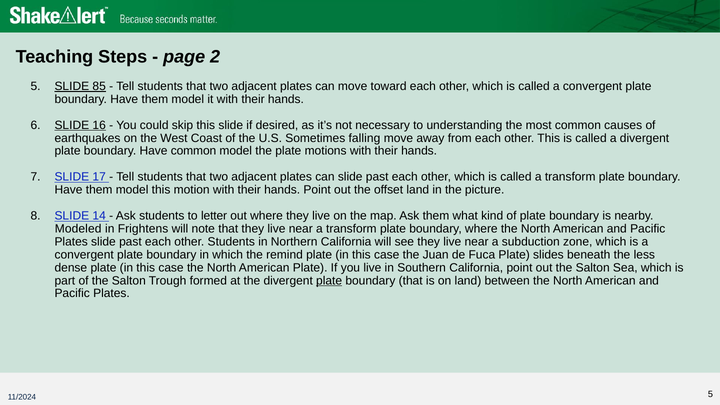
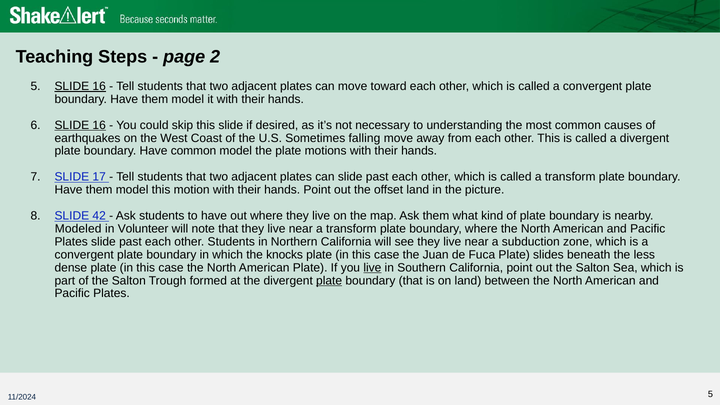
5 SLIDE 85: 85 -> 16
14: 14 -> 42
to letter: letter -> have
Frightens: Frightens -> Volunteer
remind: remind -> knocks
live at (372, 268) underline: none -> present
